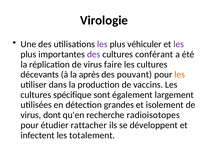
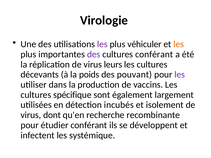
les at (179, 44) colour: purple -> orange
faire: faire -> leurs
après: après -> poids
les at (180, 75) colour: orange -> purple
grandes: grandes -> incubés
radioisotopes: radioisotopes -> recombinante
étudier rattacher: rattacher -> conférant
totalement: totalement -> systémique
